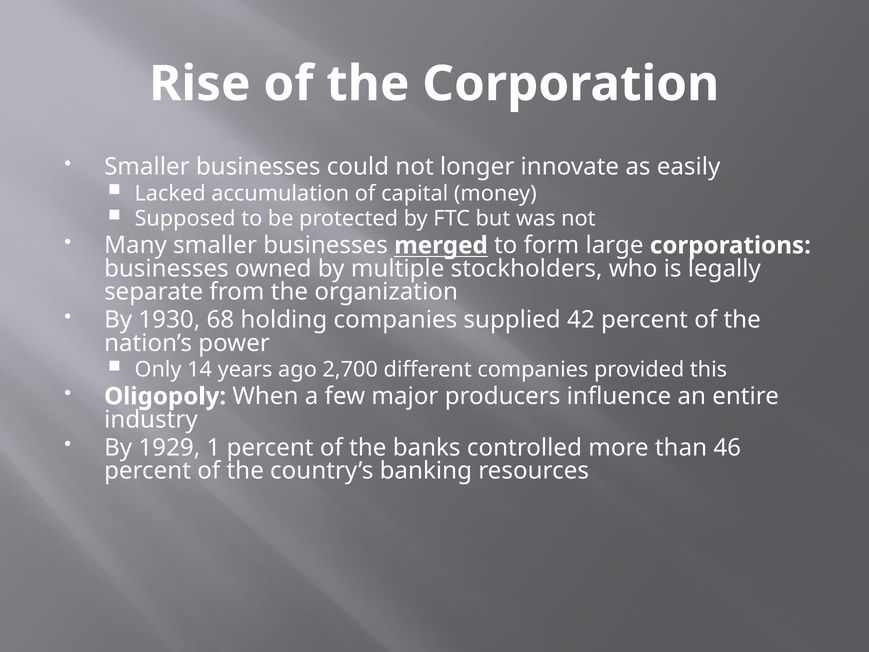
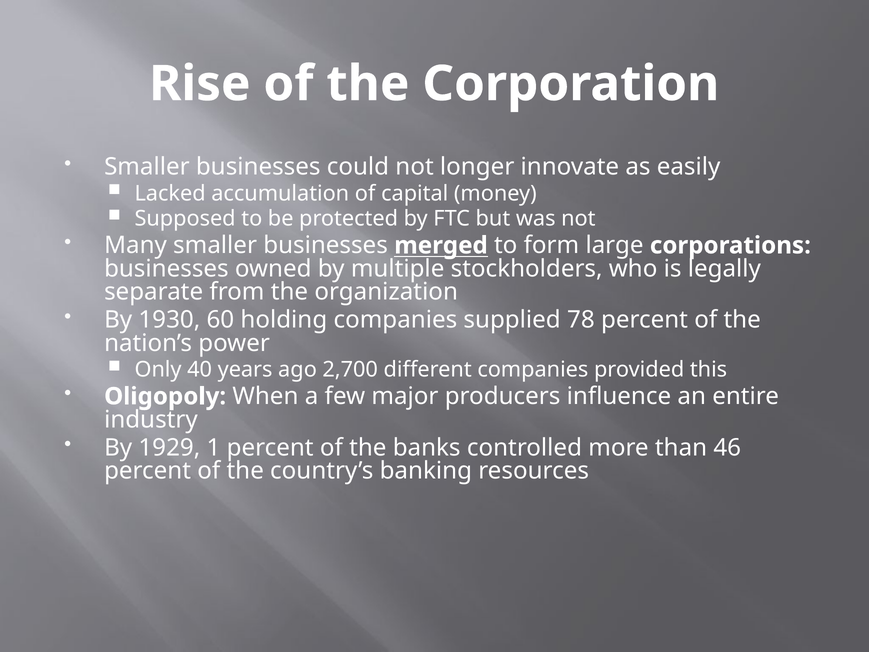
68: 68 -> 60
42: 42 -> 78
14: 14 -> 40
